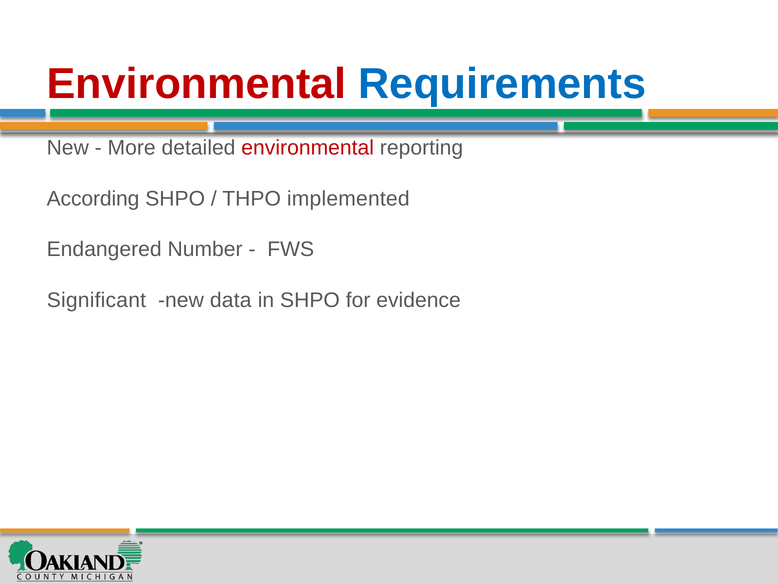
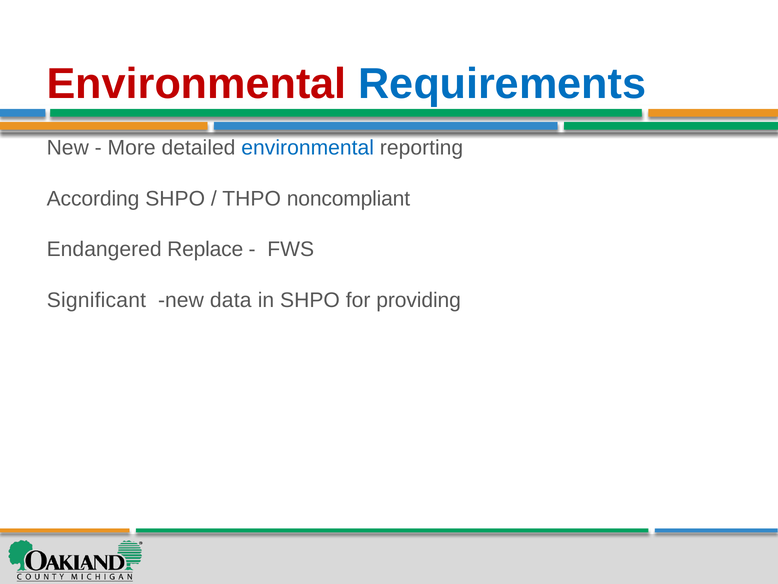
environmental at (308, 148) colour: red -> blue
implemented: implemented -> noncompliant
Number: Number -> Replace
evidence: evidence -> providing
